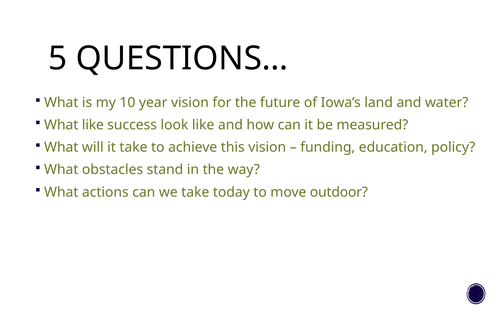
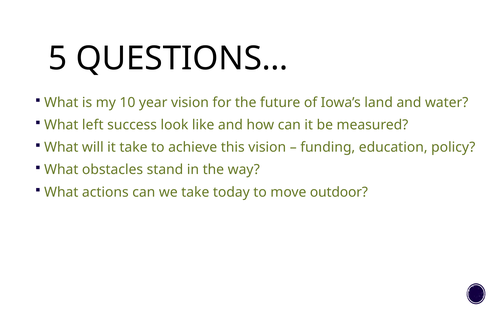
What like: like -> left
